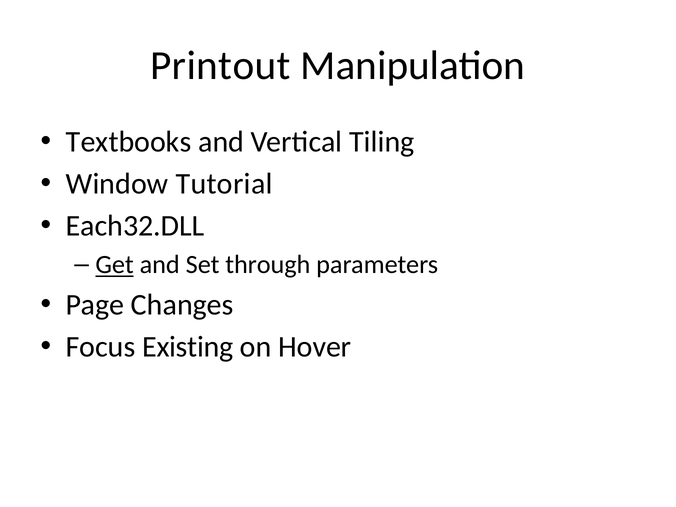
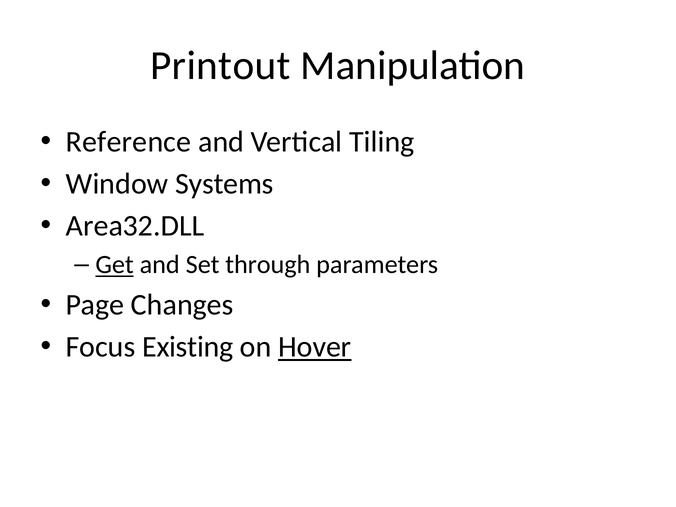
Textbooks: Textbooks -> Reference
Tutorial: Tutorial -> Systems
Each32.DLL: Each32.DLL -> Area32.DLL
Hover underline: none -> present
